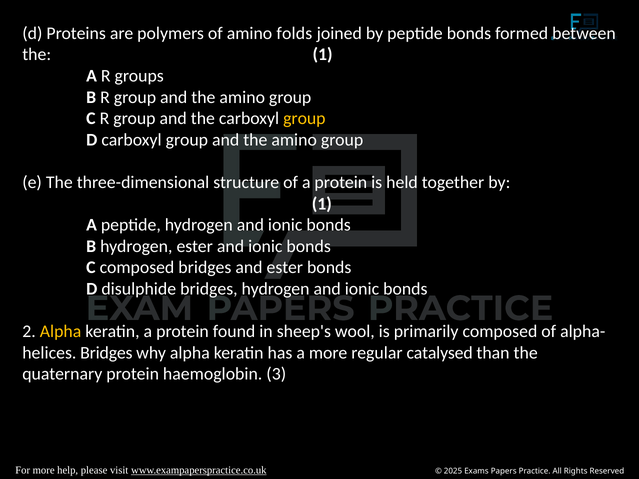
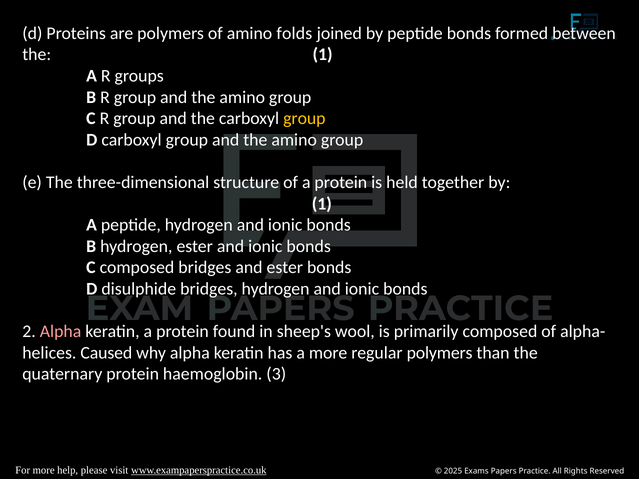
Alpha at (61, 332) colour: yellow -> pink
Bridges at (106, 353): Bridges -> Caused
regular catalysed: catalysed -> polymers
